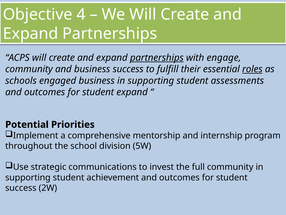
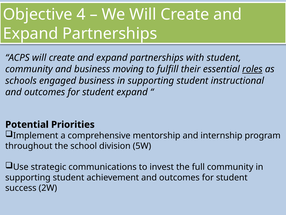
partnerships at (157, 58) underline: present -> none
with engage: engage -> student
business success: success -> moving
assessments: assessments -> instructional
